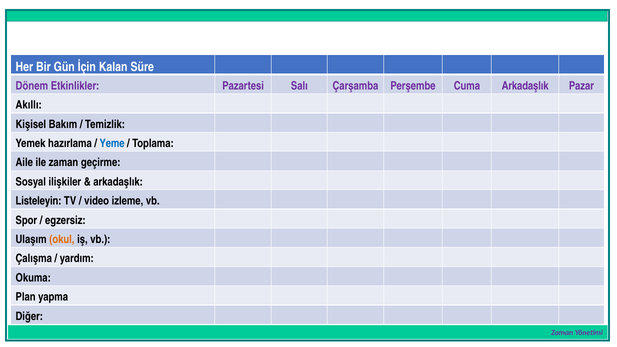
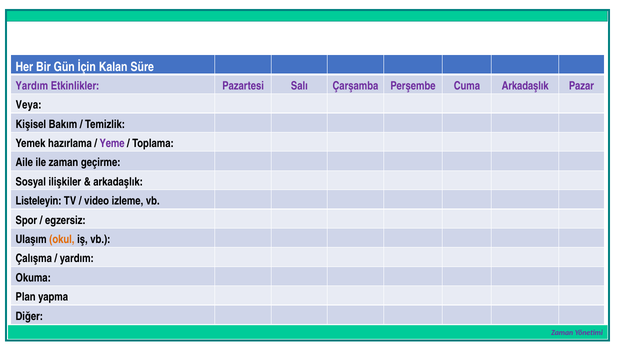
Dönem at (32, 86): Dönem -> Yardım
Akıllı: Akıllı -> Veya
Yeme colour: blue -> purple
